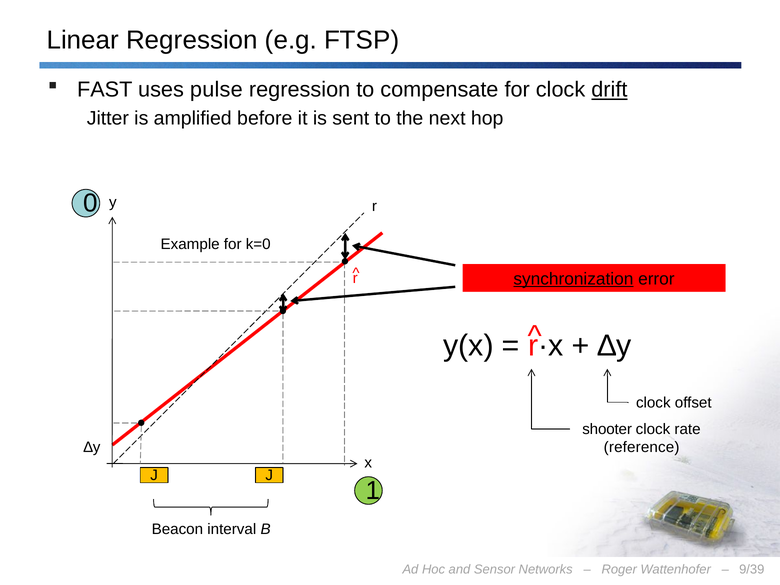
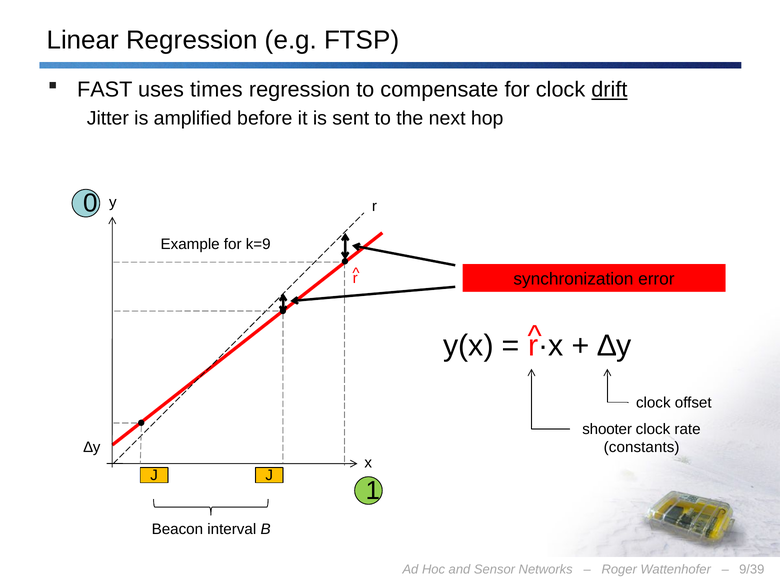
pulse: pulse -> times
k=0: k=0 -> k=9
synchronization underline: present -> none
reference: reference -> constants
